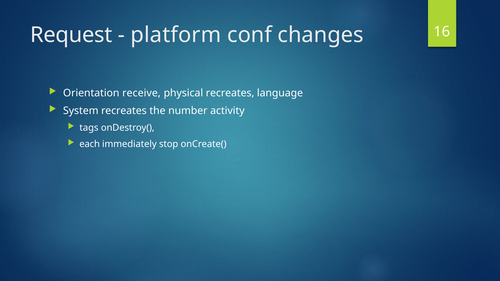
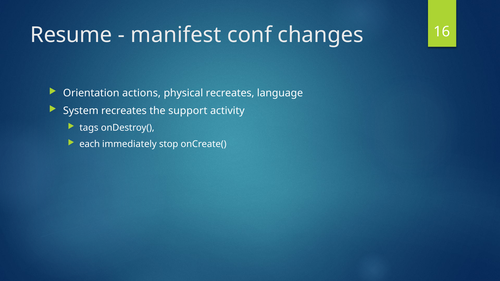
Request: Request -> Resume
platform: platform -> manifest
receive: receive -> actions
number: number -> support
